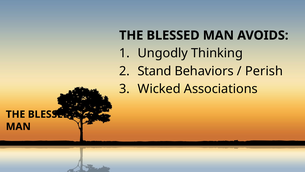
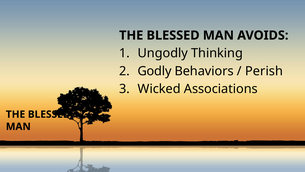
Stand: Stand -> Godly
